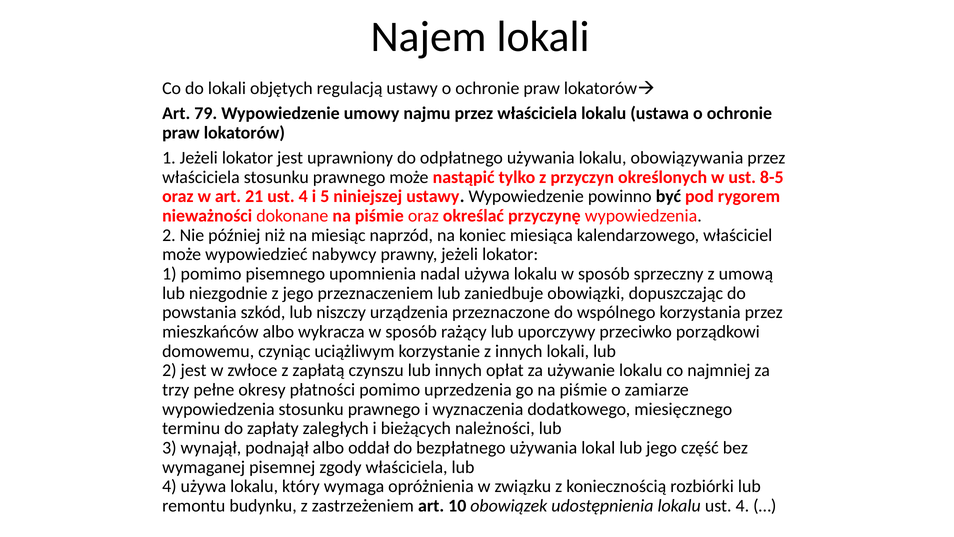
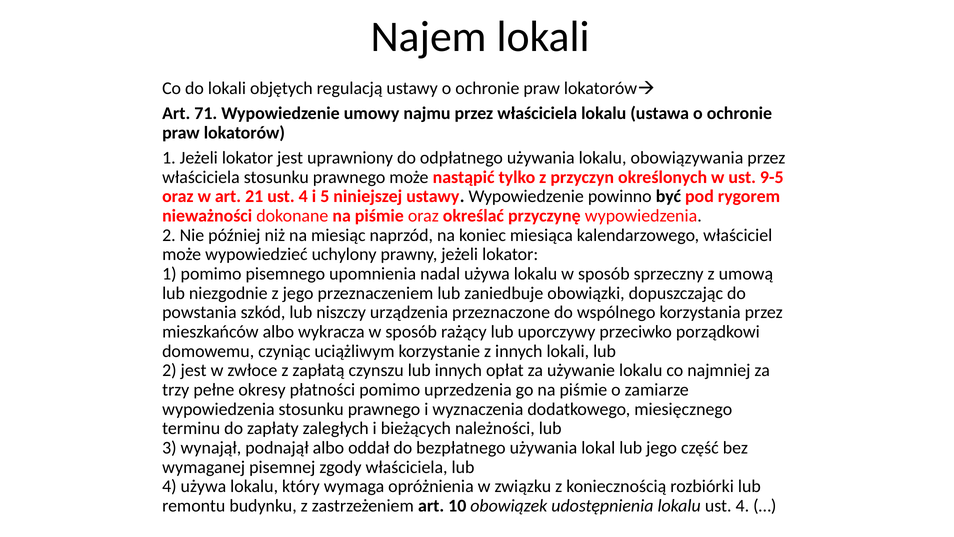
79: 79 -> 71
8-5: 8-5 -> 9-5
nabywcy: nabywcy -> uchylony
